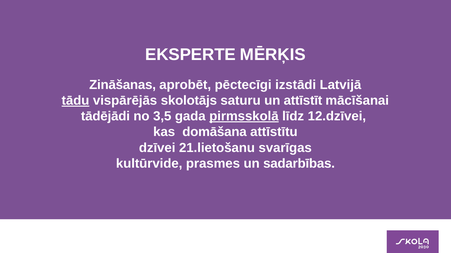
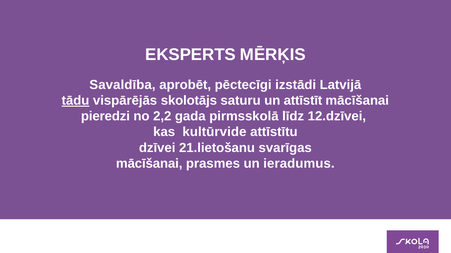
EKSPERTE: EKSPERTE -> EKSPERTS
Zināšanas: Zināšanas -> Savaldība
tādējādi: tādējādi -> pieredzi
3,5: 3,5 -> 2,2
pirmsskolā underline: present -> none
domāšana: domāšana -> kultūrvide
kultūrvide at (149, 164): kultūrvide -> mācīšanai
sadarbības: sadarbības -> ieradumus
